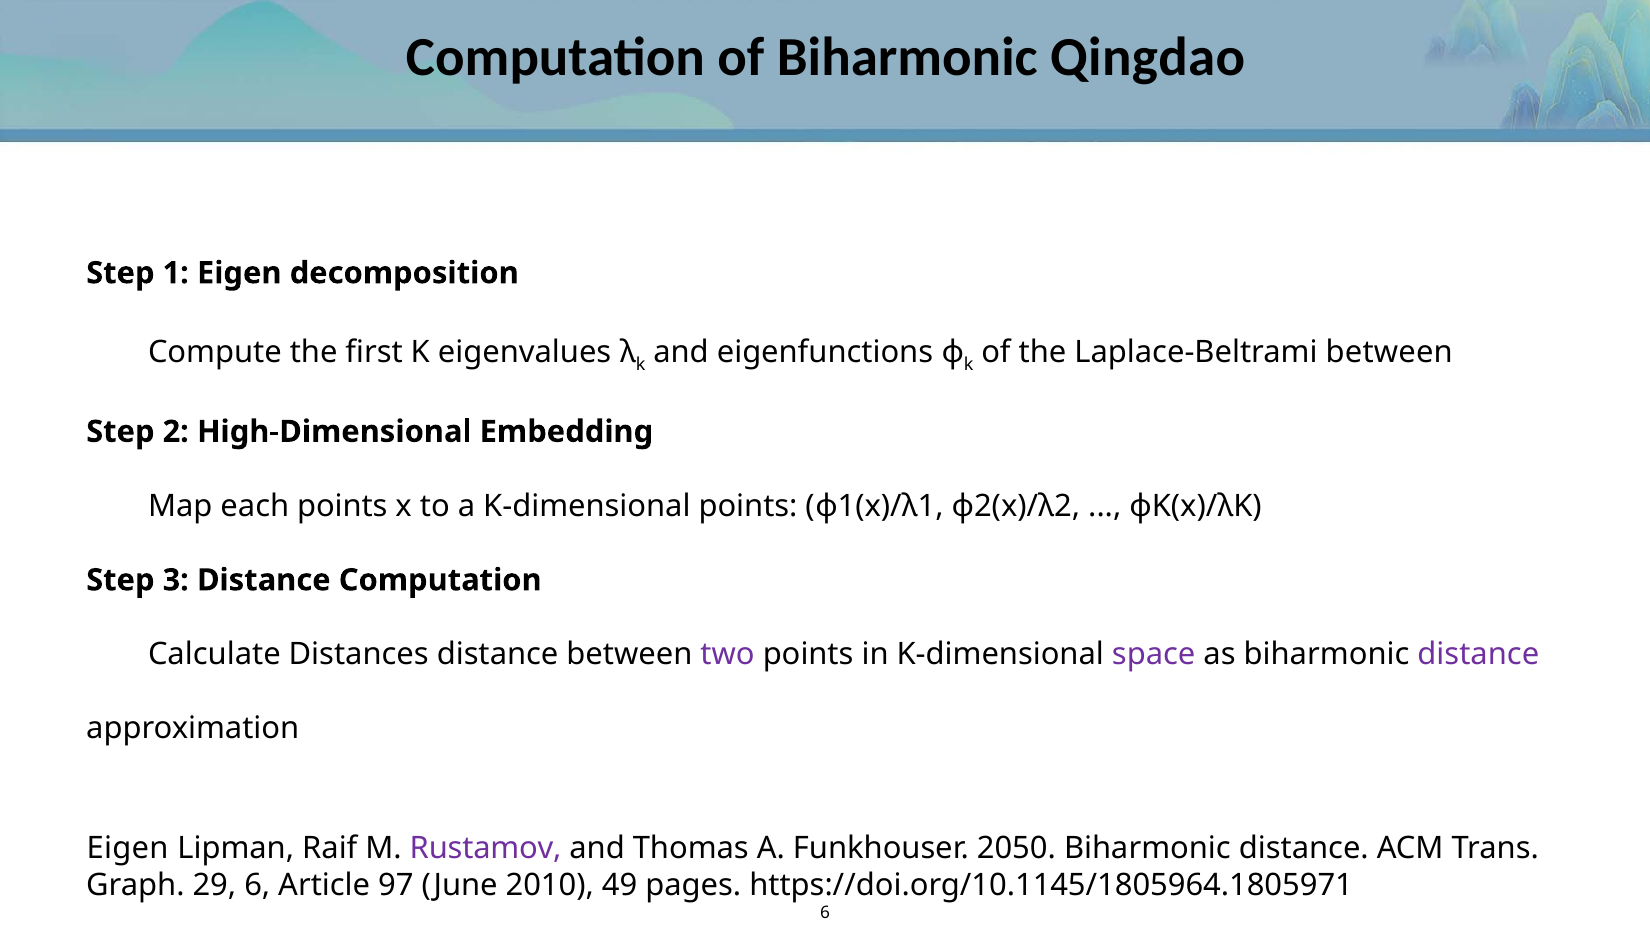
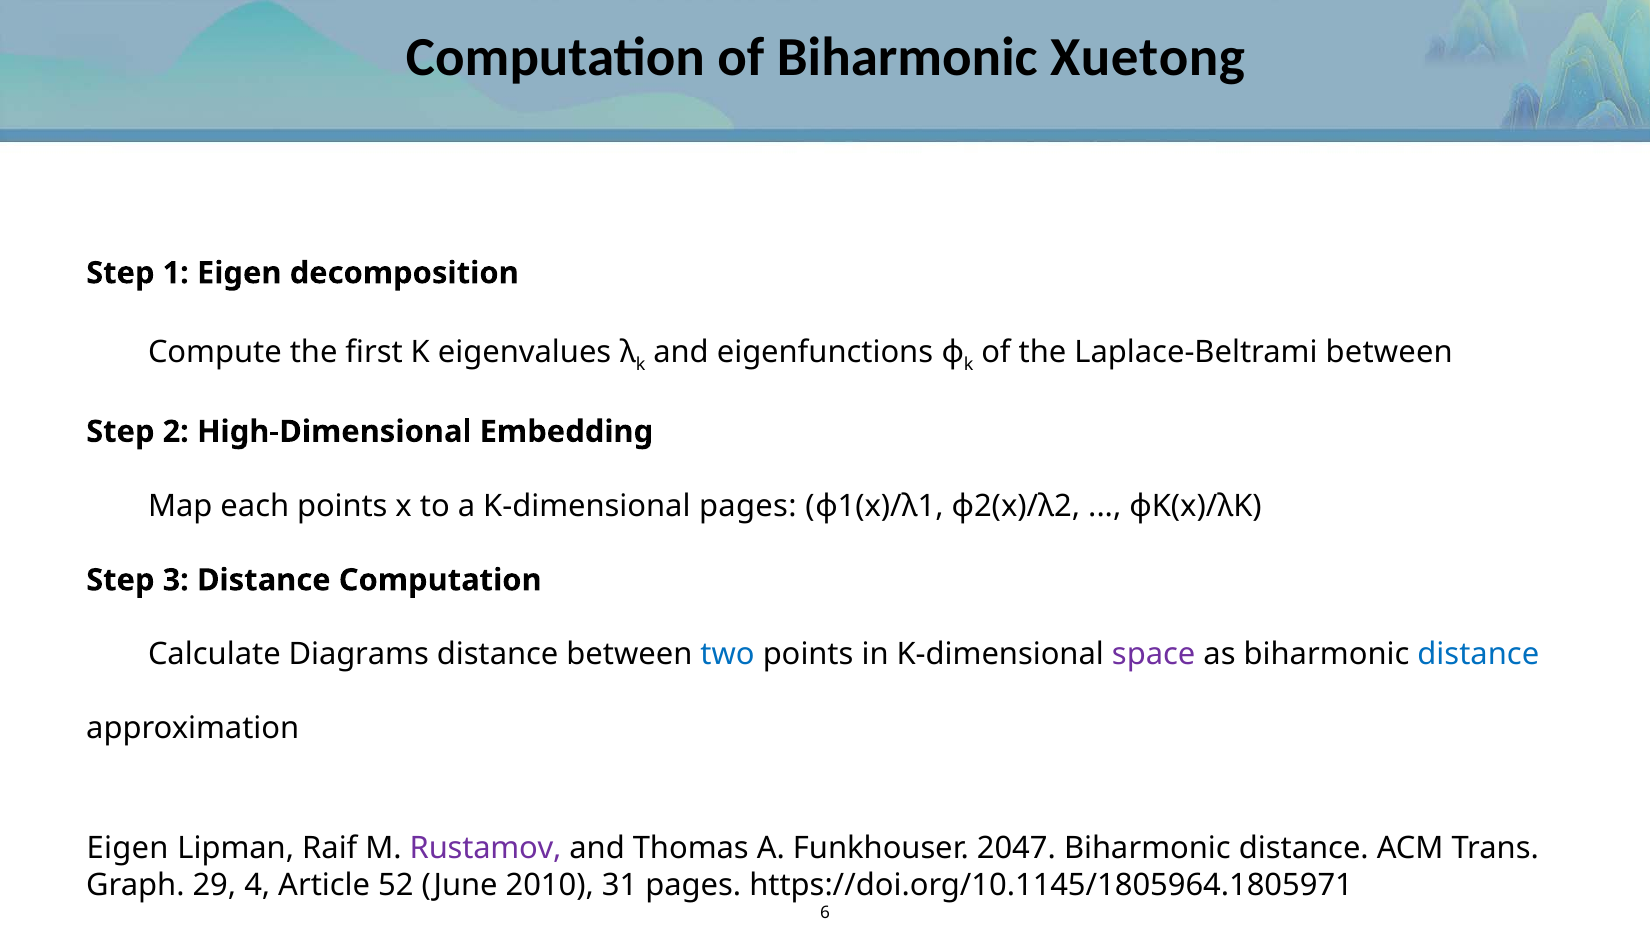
Qingdao: Qingdao -> Xuetong
K-dimensional points: points -> pages
Distances: Distances -> Diagrams
two colour: purple -> blue
distance at (1478, 654) colour: purple -> blue
2050: 2050 -> 2047
29 6: 6 -> 4
97: 97 -> 52
49: 49 -> 31
